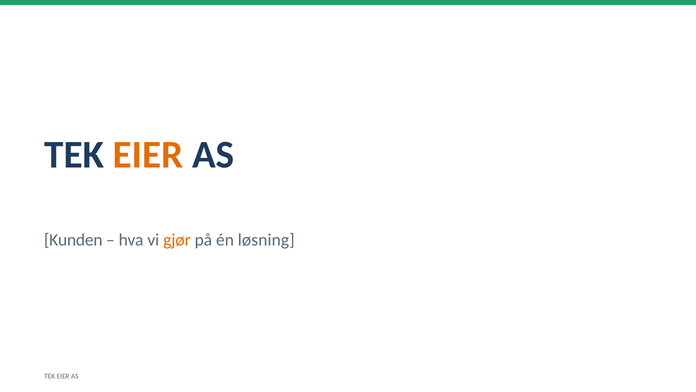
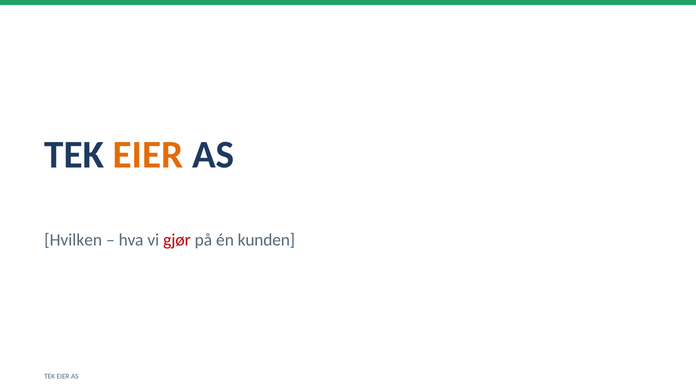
Kunden: Kunden -> Hvilken
gjør colour: orange -> red
løsning: løsning -> kunden
